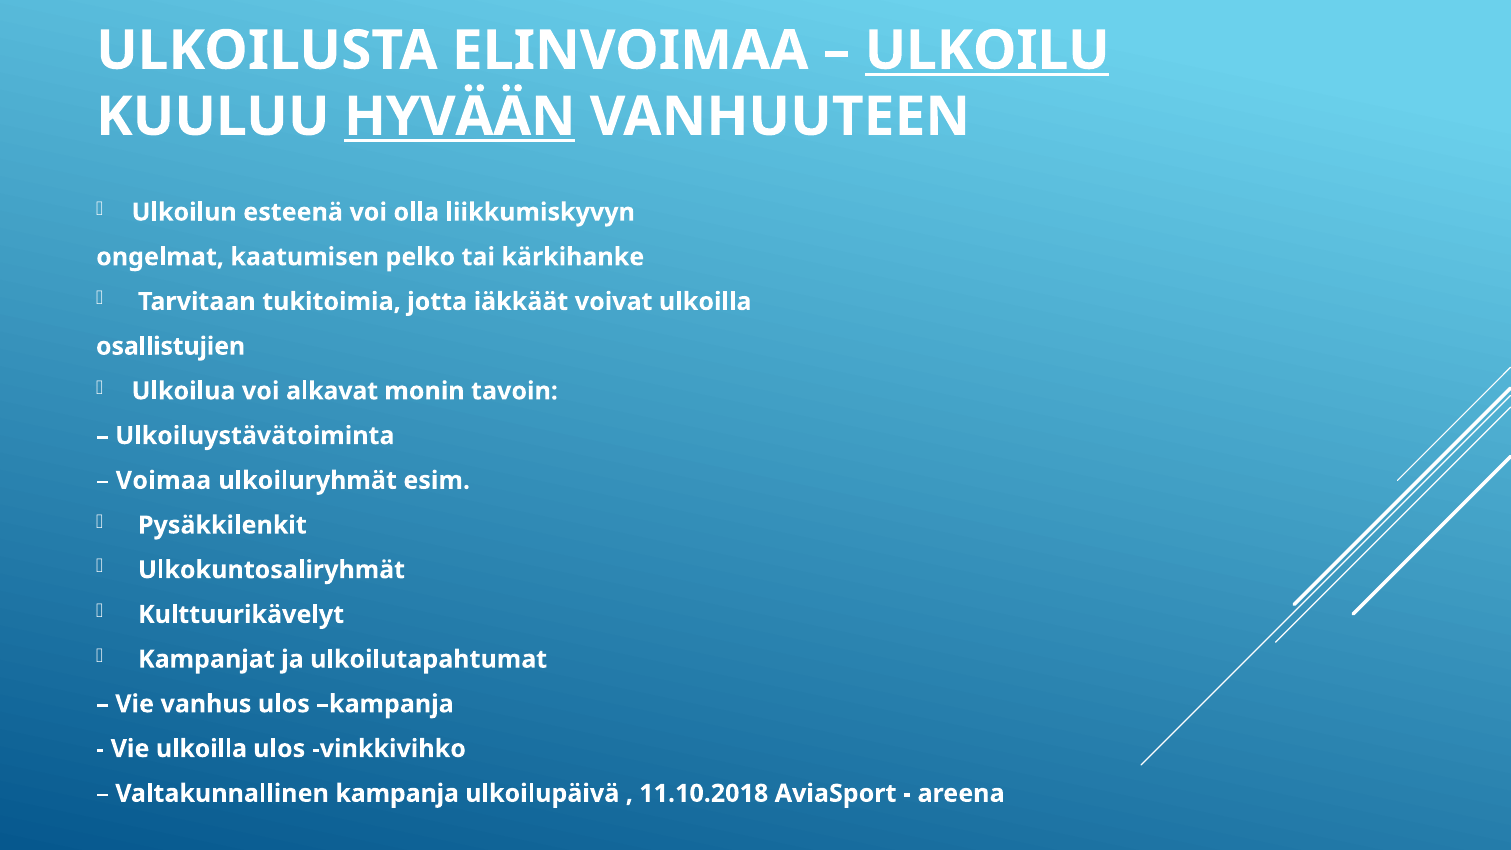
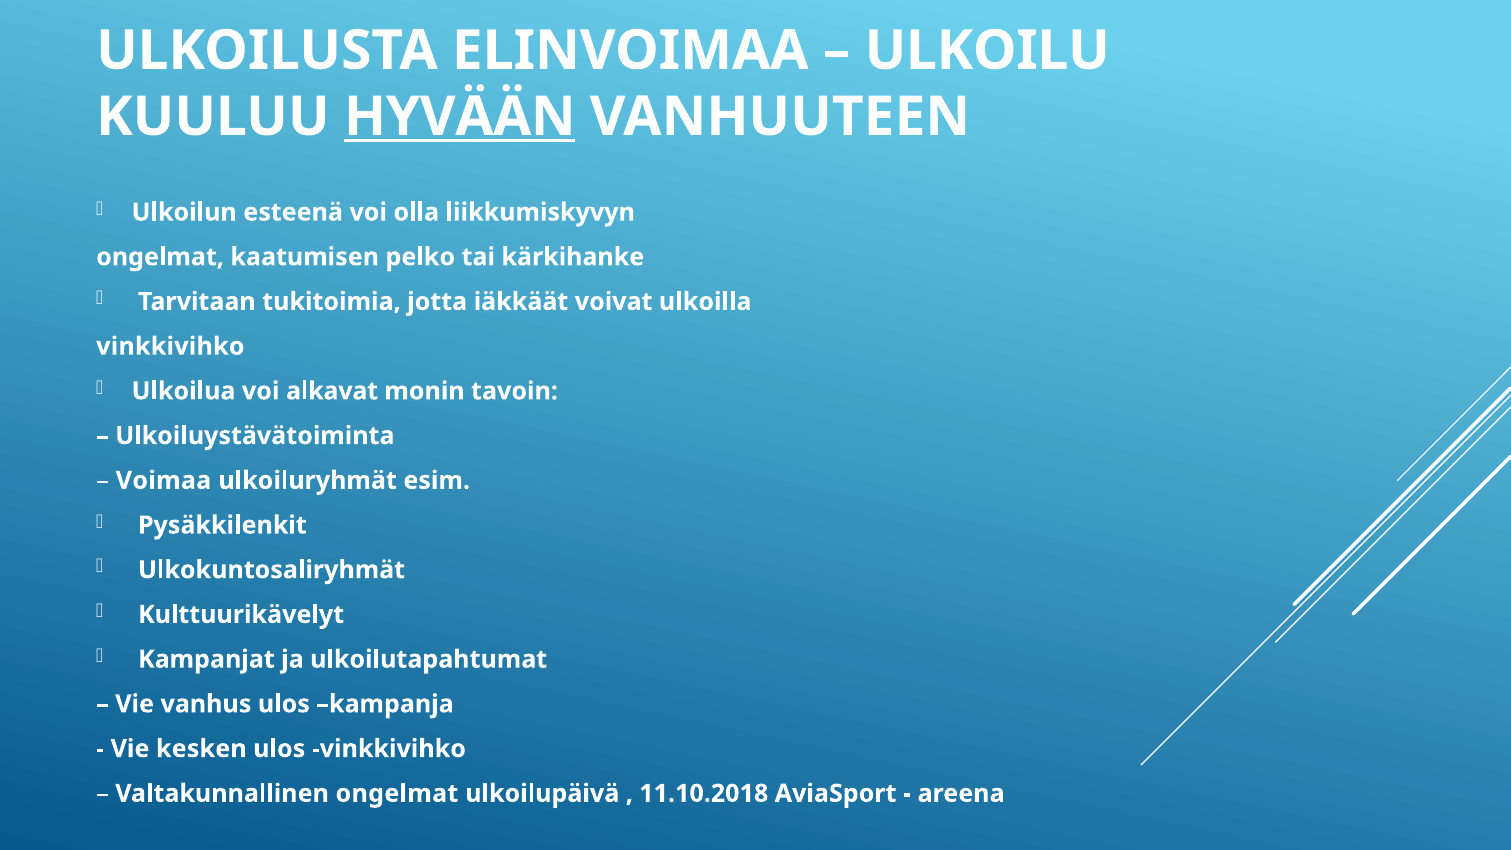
ULKOILU underline: present -> none
osallistujien at (171, 346): osallistujien -> vinkkivihko
Vie ulkoilla: ulkoilla -> kesken
Valtakunnallinen kampanja: kampanja -> ongelmat
